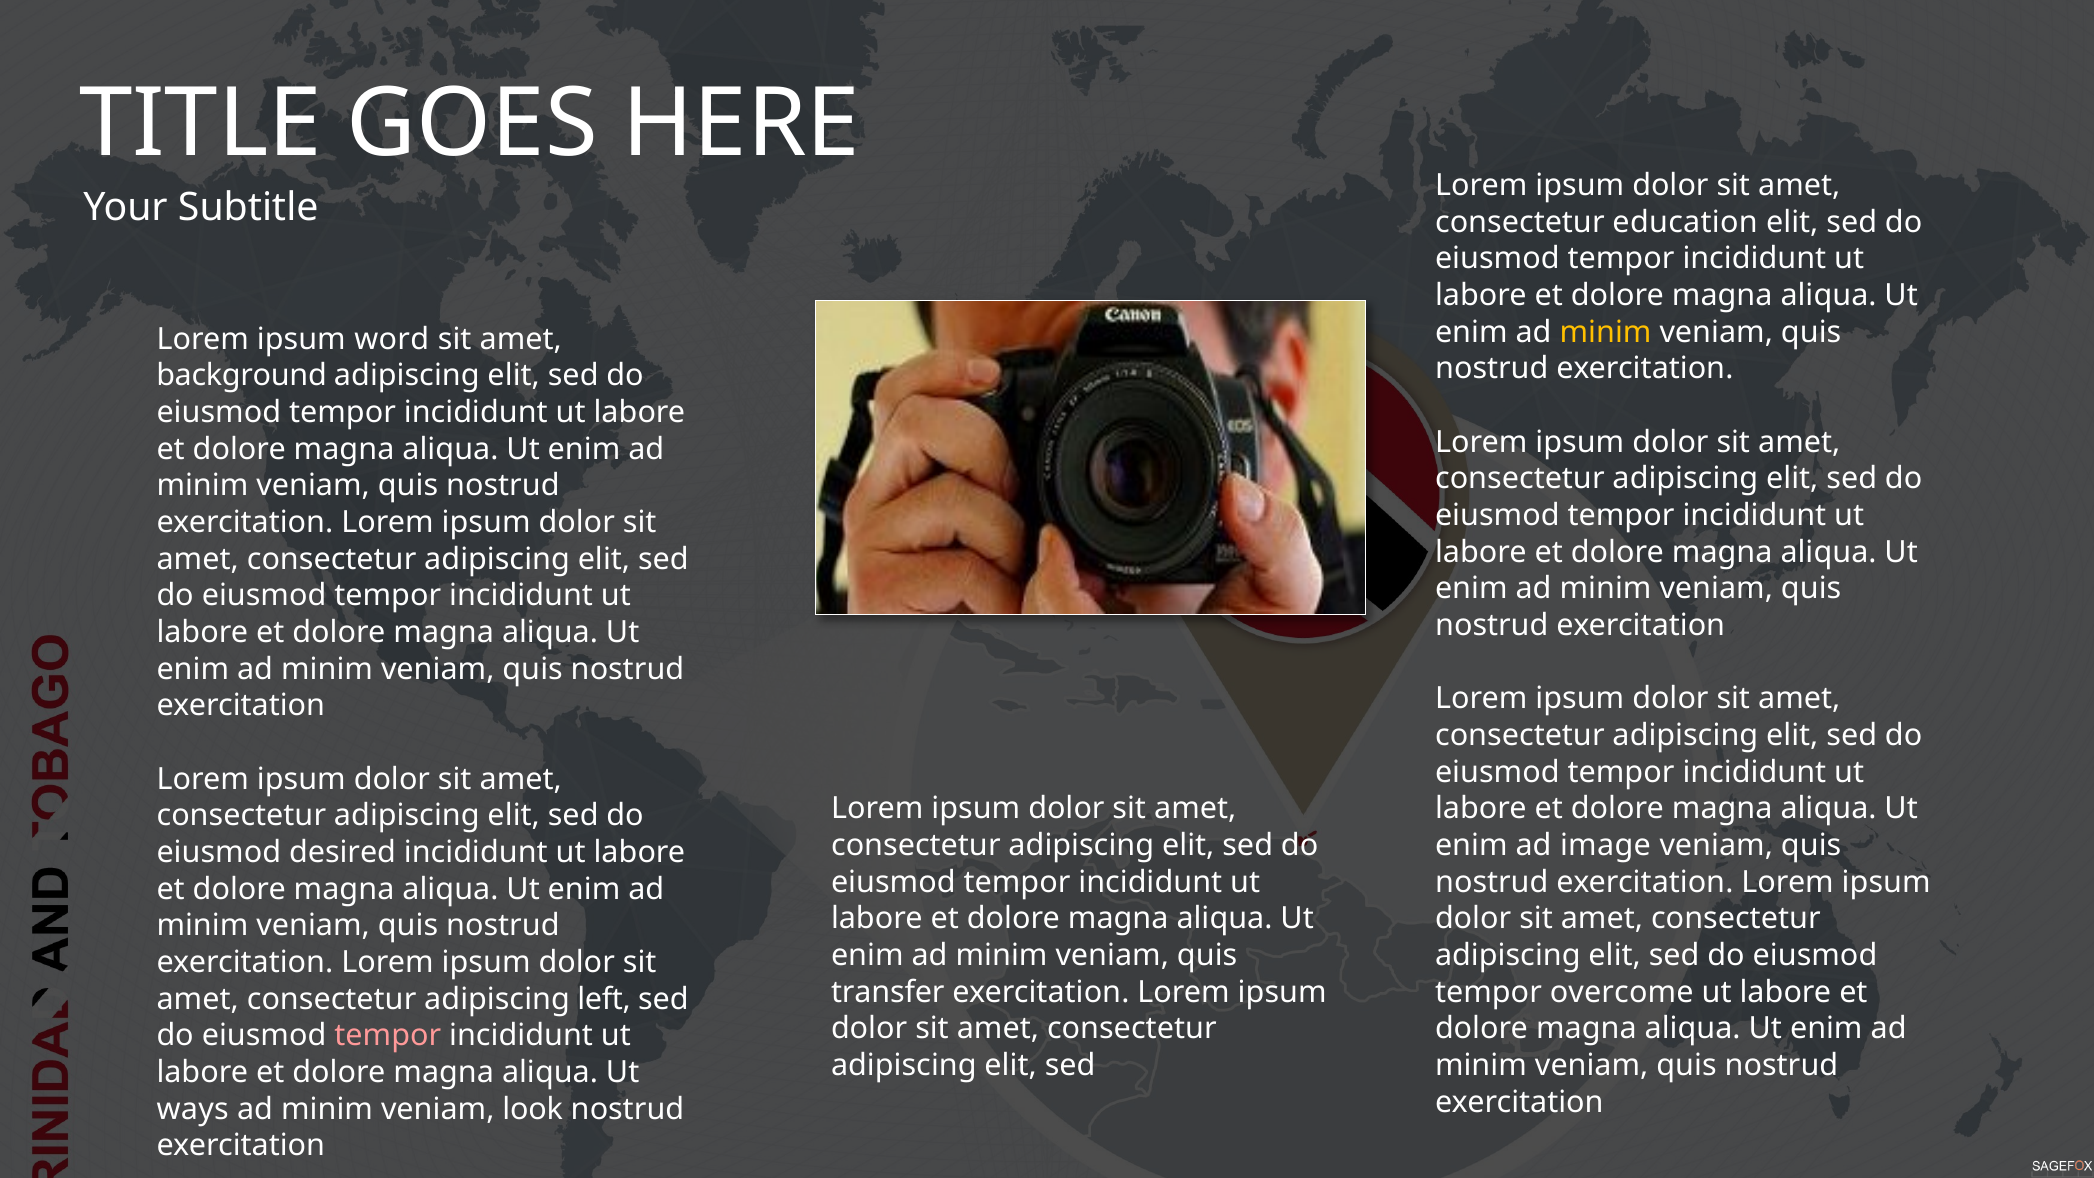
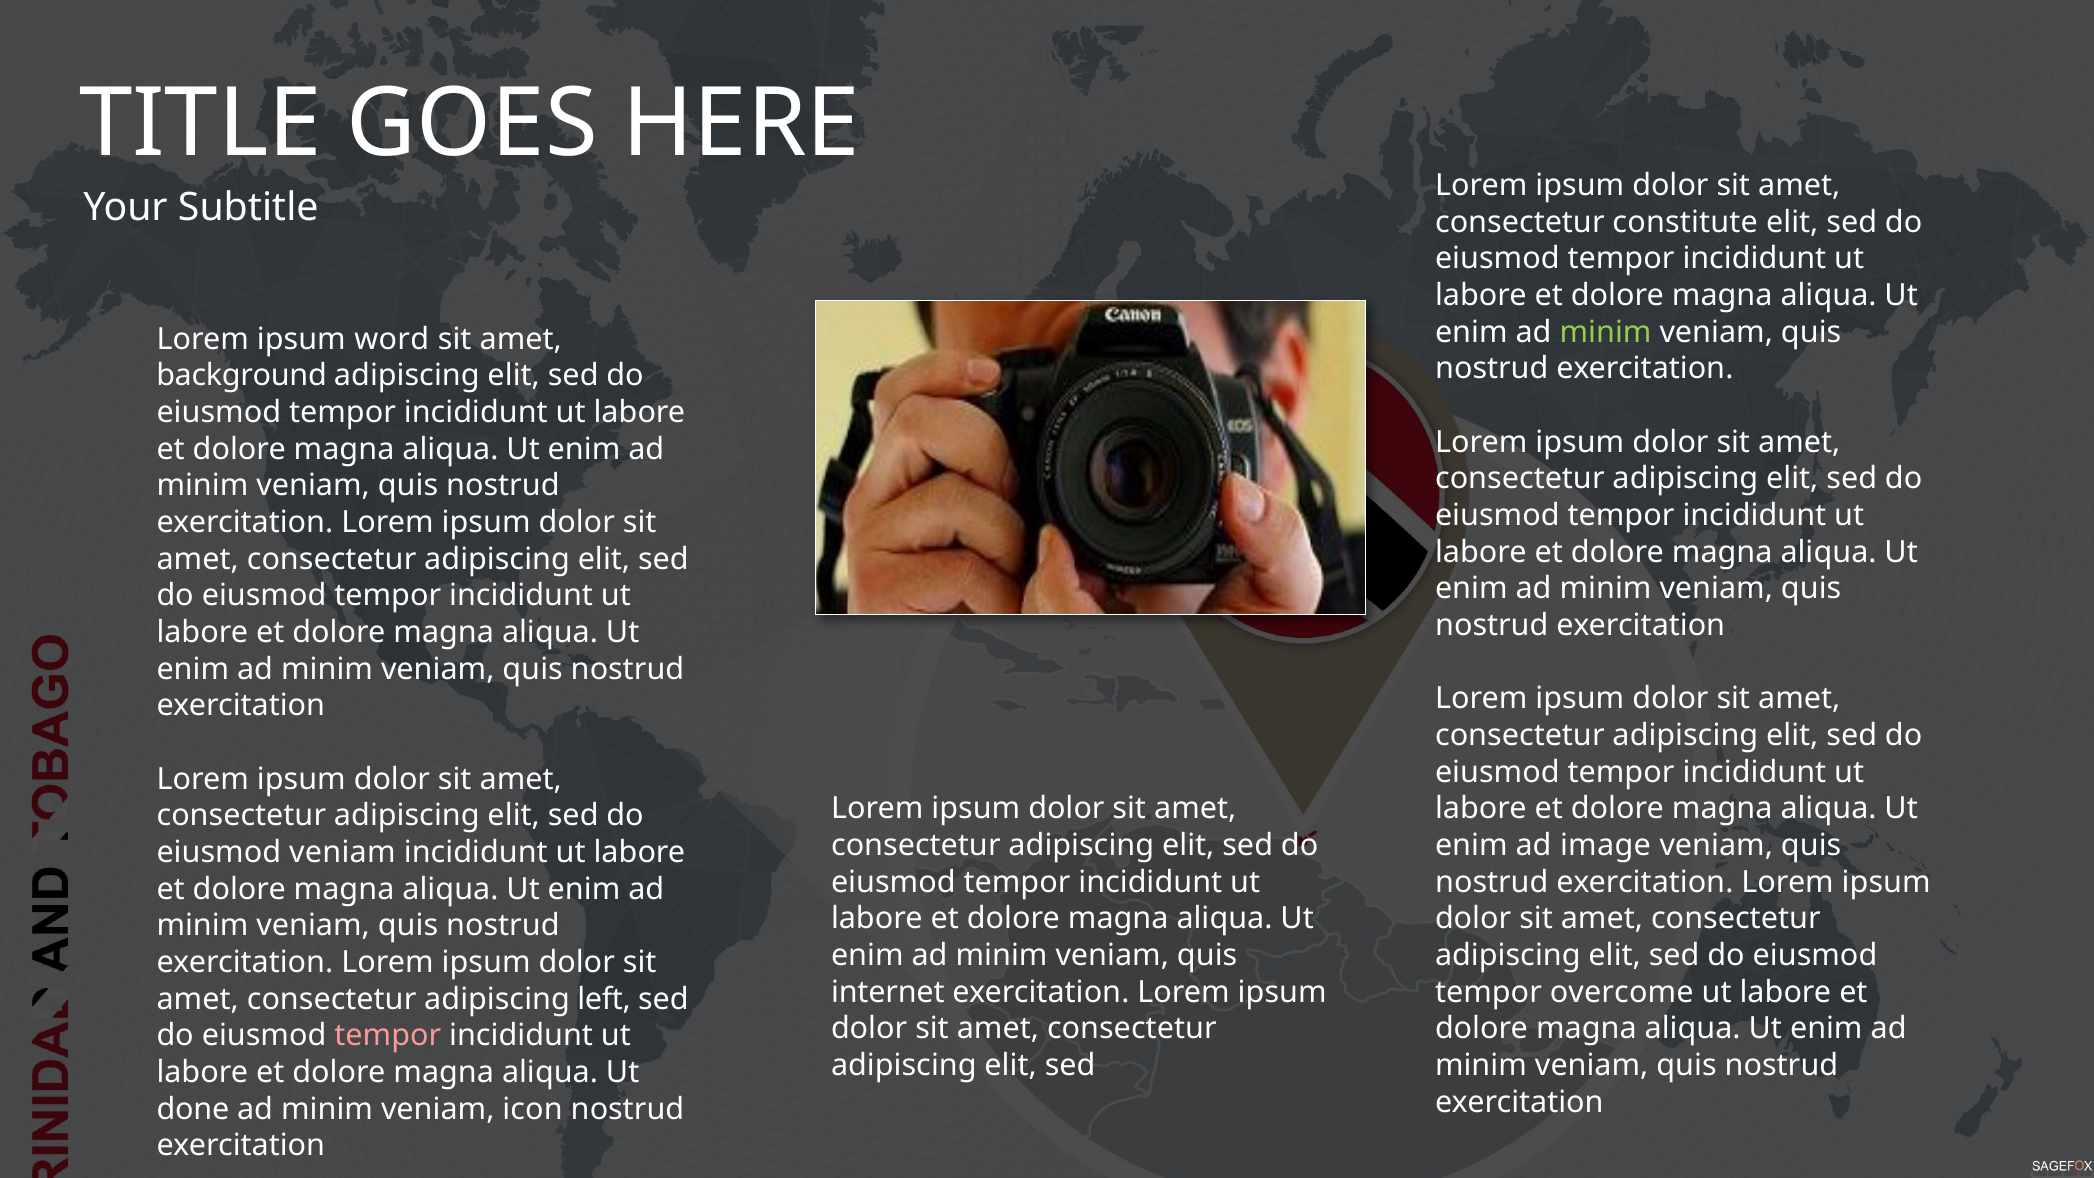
education: education -> constitute
minim at (1606, 332) colour: yellow -> light green
eiusmod desired: desired -> veniam
transfer: transfer -> internet
ways: ways -> done
look: look -> icon
